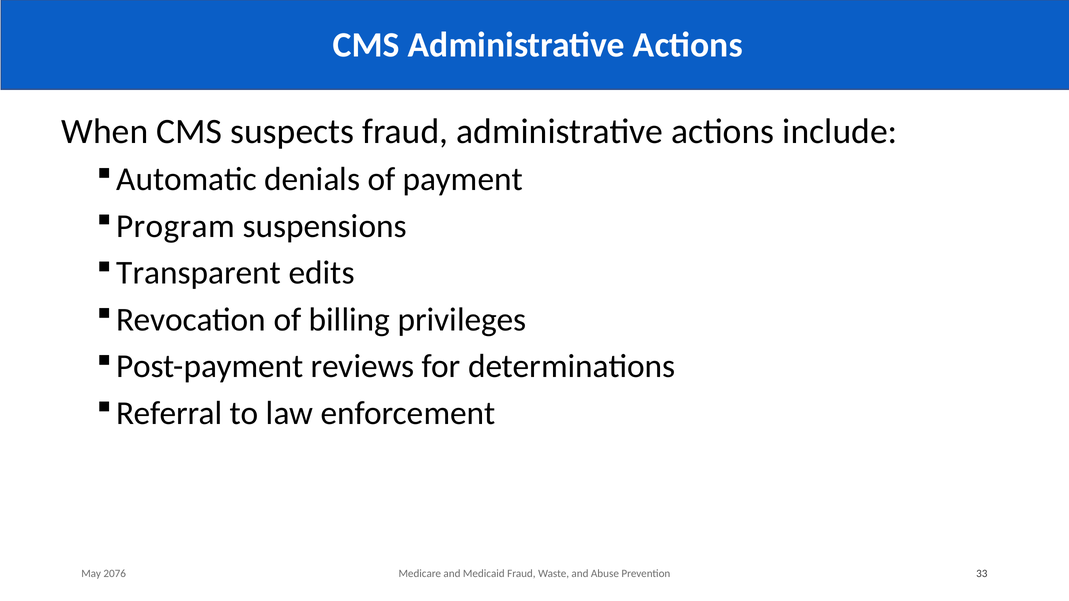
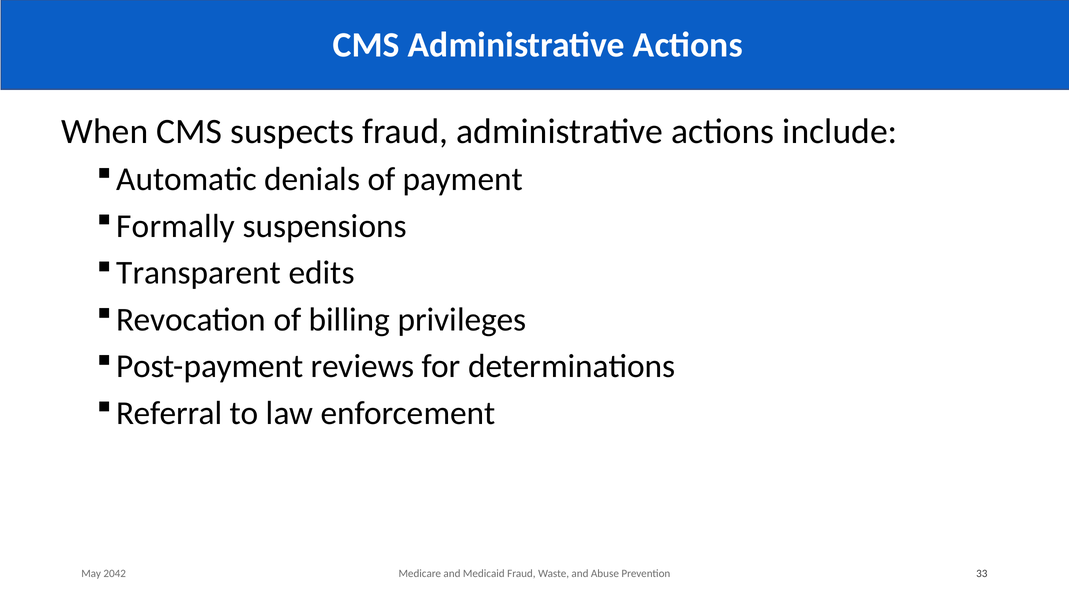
Program: Program -> Formally
2076: 2076 -> 2042
